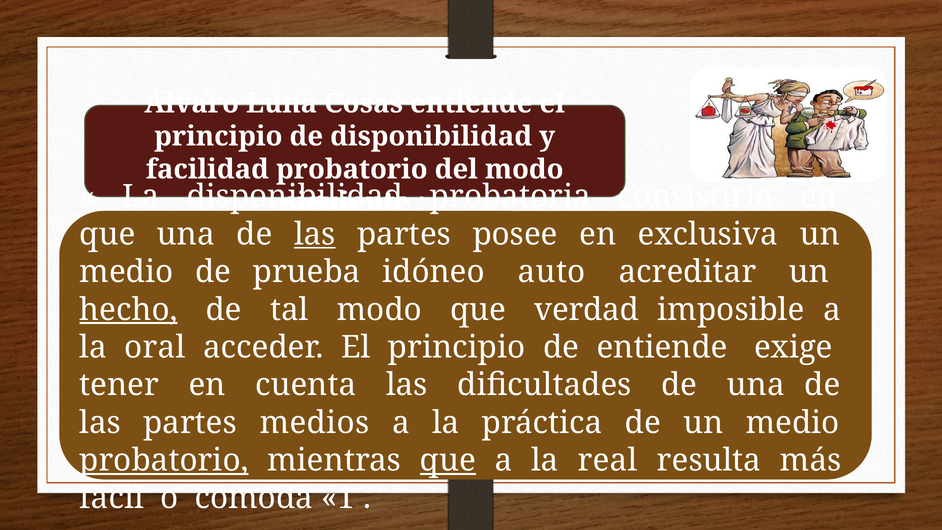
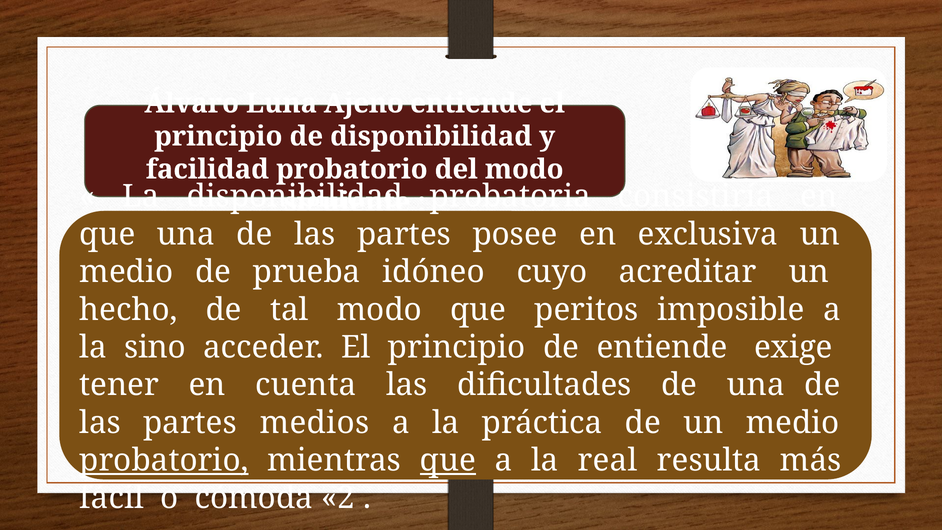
Cosas: Cosas -> Ajeno
las at (315, 234) underline: present -> none
auto: auto -> cuyo
hecho underline: present -> none
verdad: verdad -> peritos
oral: oral -> sino
1: 1 -> 2
